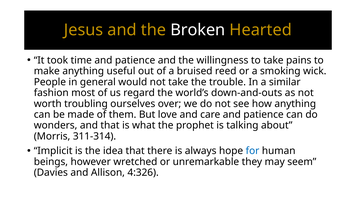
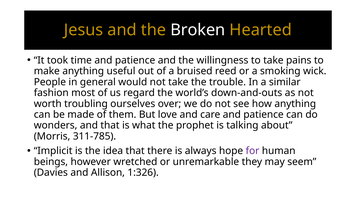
311-314: 311-314 -> 311-785
for colour: blue -> purple
4:326: 4:326 -> 1:326
